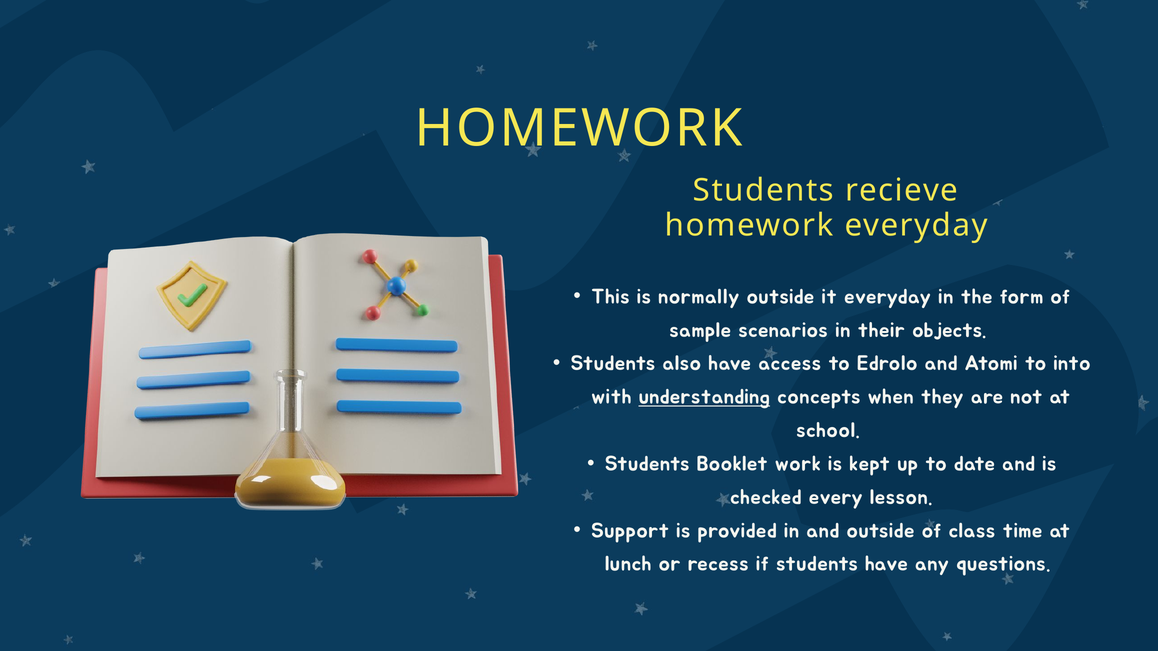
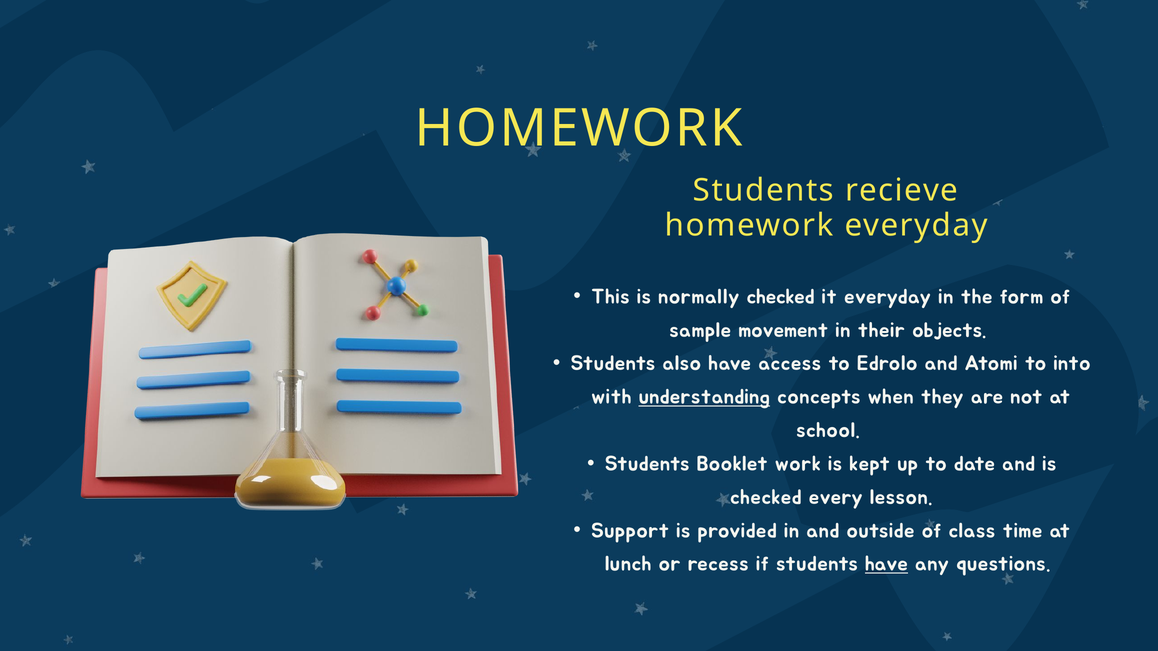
normally outside: outside -> checked
scenarios: scenarios -> movement
have at (886, 564) underline: none -> present
